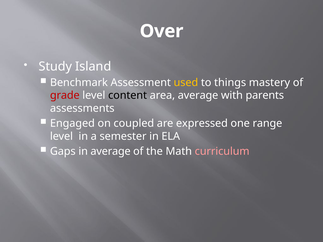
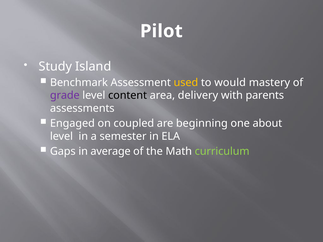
Over: Over -> Pilot
things: things -> would
grade colour: red -> purple
area average: average -> delivery
expressed: expressed -> beginning
range: range -> about
curriculum colour: pink -> light green
